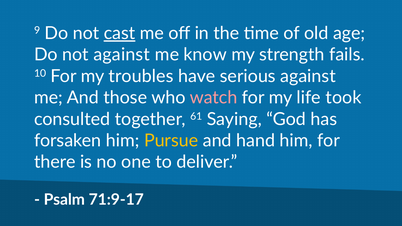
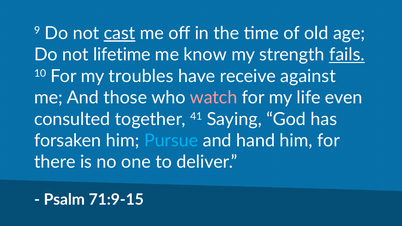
not against: against -> lifetime
fails underline: none -> present
serious: serious -> receive
took: took -> even
61: 61 -> 41
Pursue colour: yellow -> light blue
71:9-17: 71:9-17 -> 71:9-15
